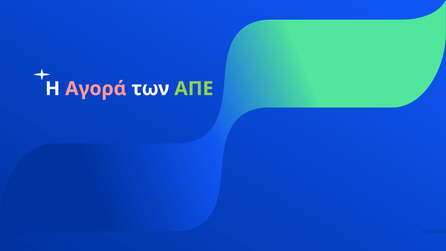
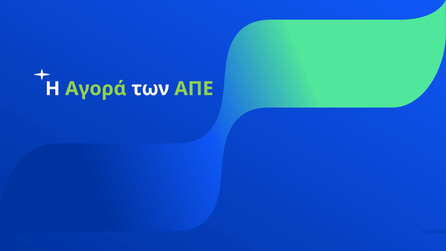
Αγορά colour: pink -> light green
